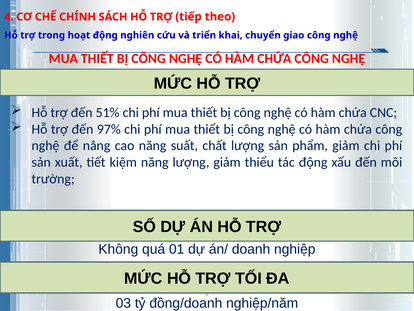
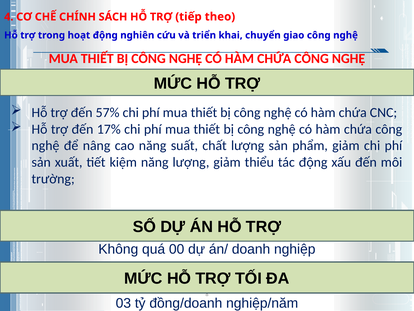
51%: 51% -> 57%
97%: 97% -> 17%
01: 01 -> 00
